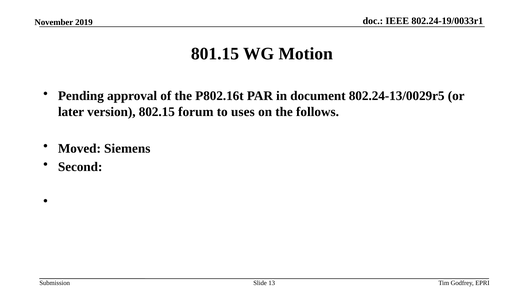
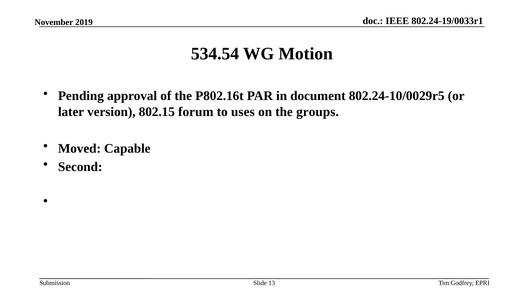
801.15: 801.15 -> 534.54
802.24-13/0029r5: 802.24-13/0029r5 -> 802.24-10/0029r5
follows: follows -> groups
Siemens: Siemens -> Capable
